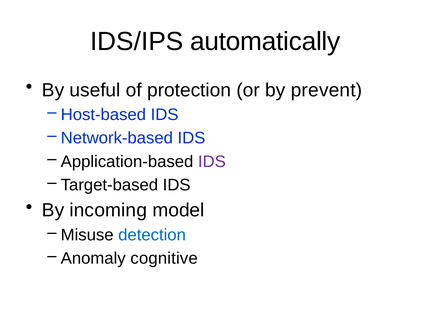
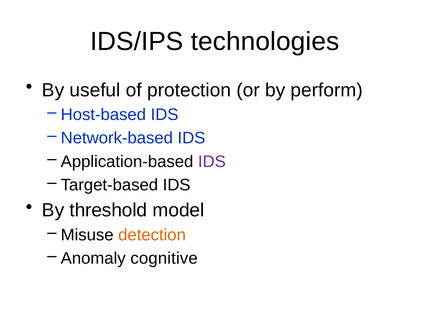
automatically: automatically -> technologies
prevent: prevent -> perform
incoming: incoming -> threshold
detection colour: blue -> orange
